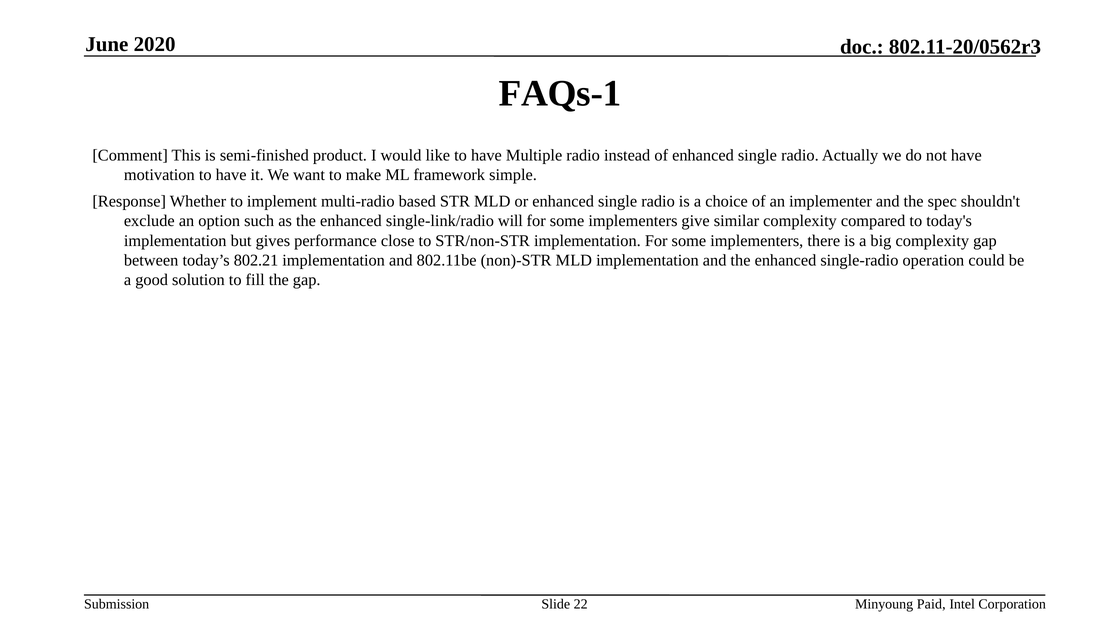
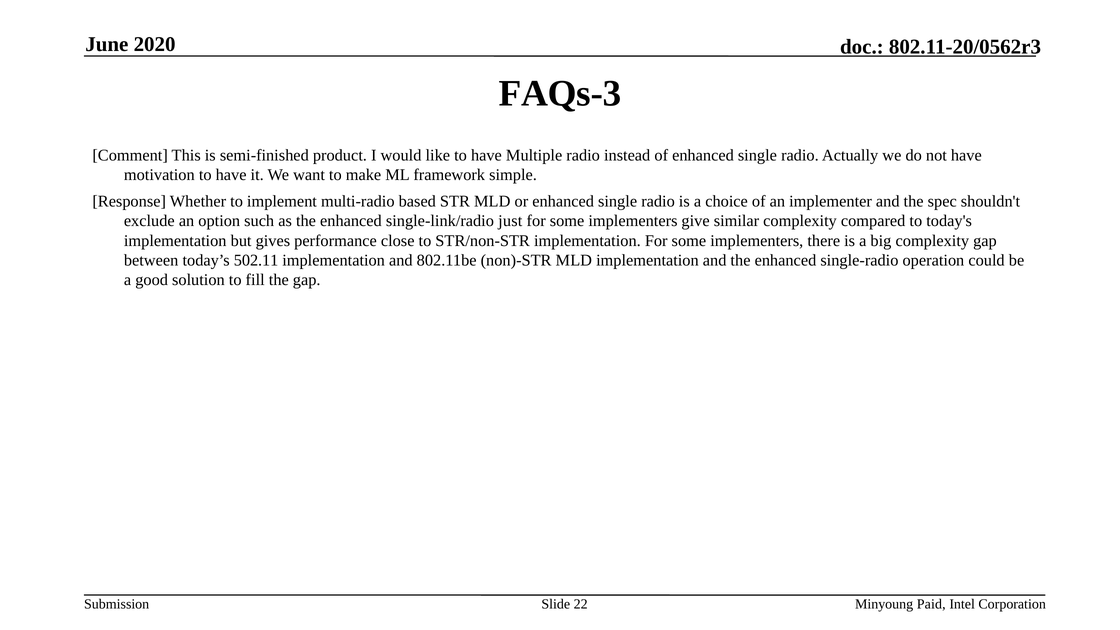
FAQs-1: FAQs-1 -> FAQs-3
will: will -> just
802.21: 802.21 -> 502.11
